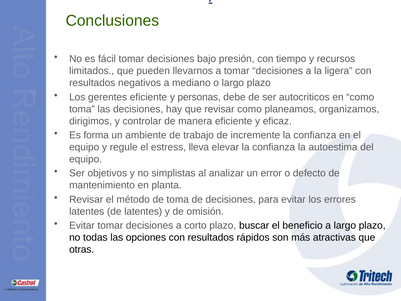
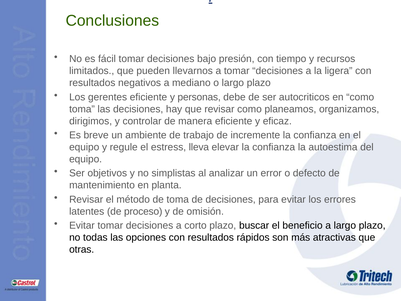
forma: forma -> breve
de latentes: latentes -> proceso
